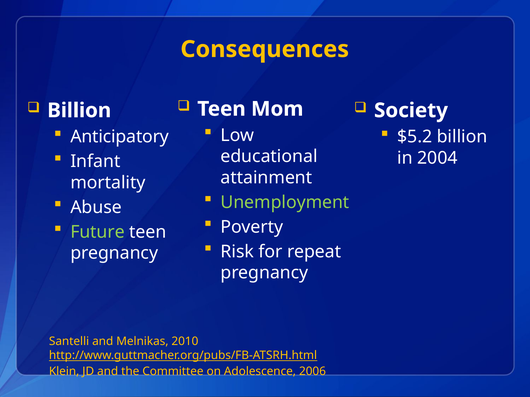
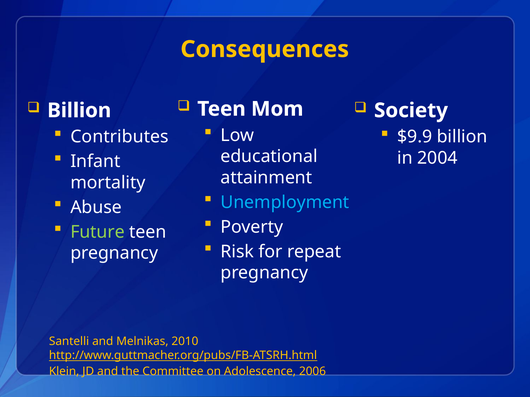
Anticipatory: Anticipatory -> Contributes
$5.2: $5.2 -> $9.9
Unemployment colour: light green -> light blue
